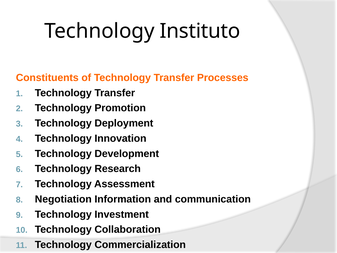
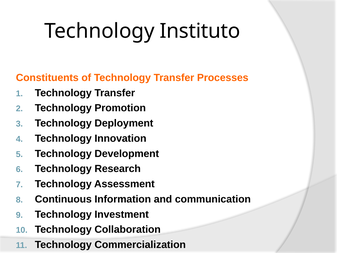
Negotiation: Negotiation -> Continuous
